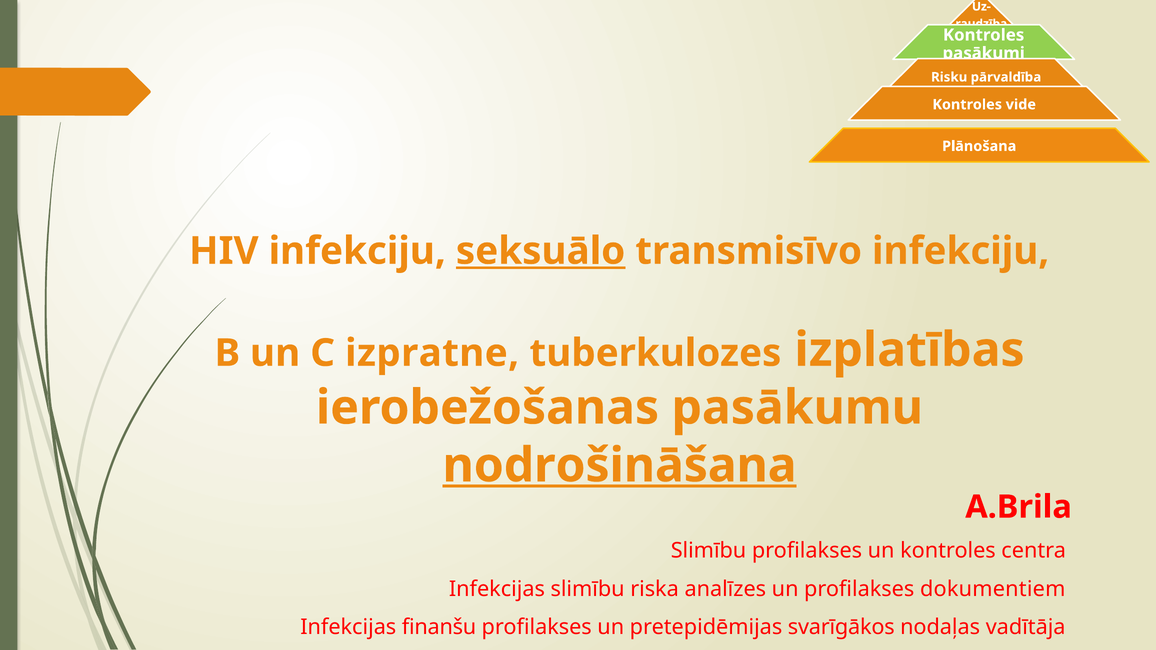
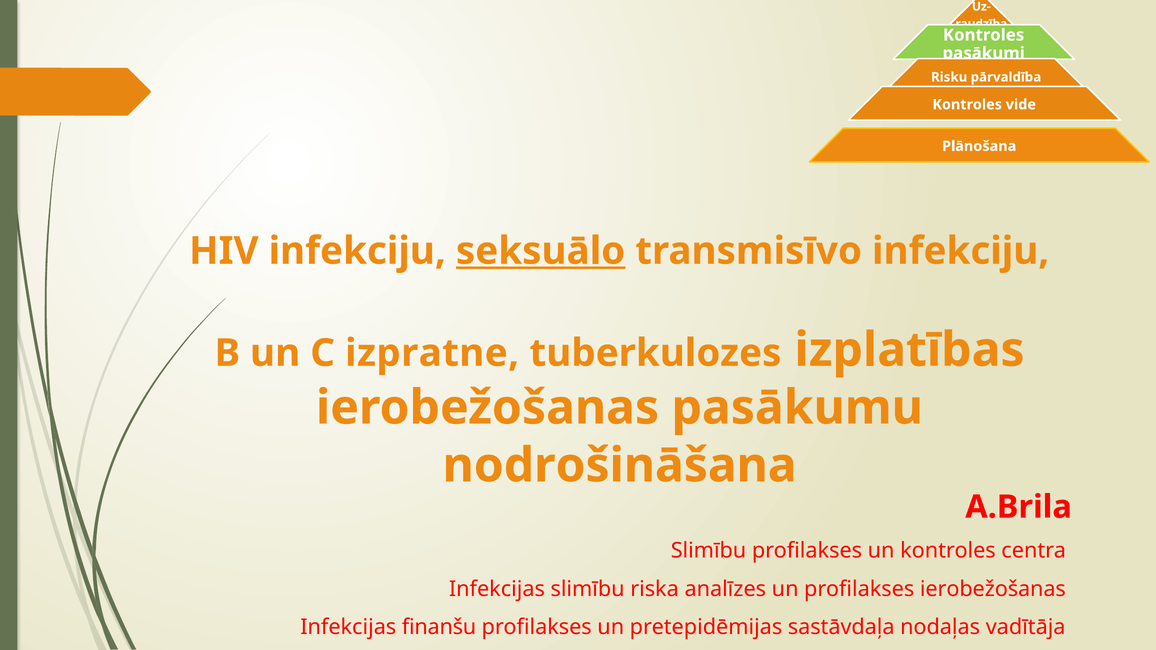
nodrošināšana underline: present -> none
profilakses dokumentiem: dokumentiem -> ierobežošanas
svarīgākos: svarīgākos -> sastāvdaļa
